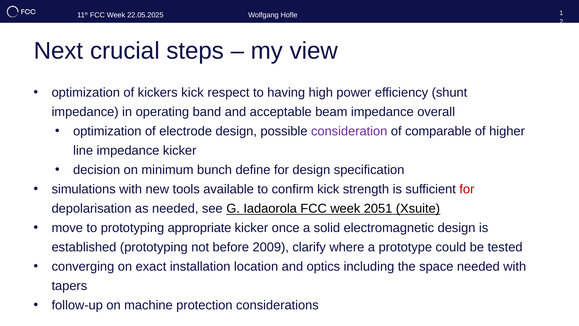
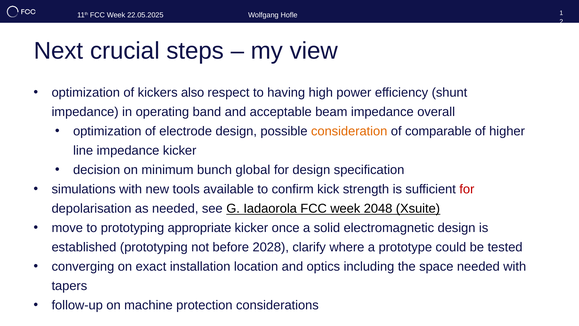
kickers kick: kick -> also
consideration colour: purple -> orange
define: define -> global
2051: 2051 -> 2048
2009: 2009 -> 2028
